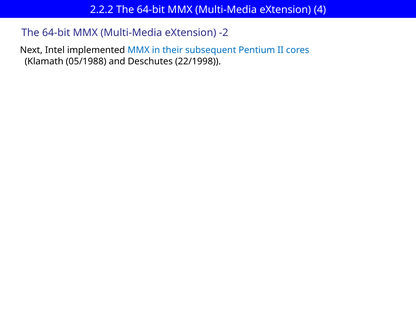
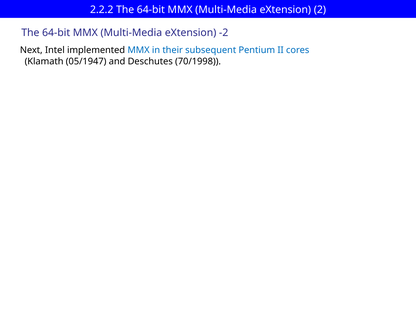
4: 4 -> 2
05/1988: 05/1988 -> 05/1947
22/1998: 22/1998 -> 70/1998
